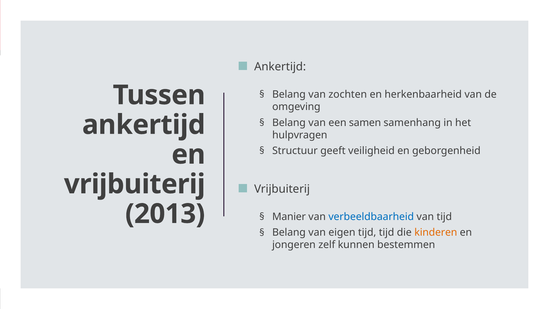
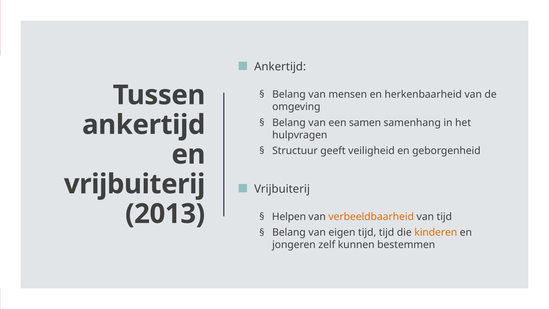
zochten: zochten -> mensen
Manier: Manier -> Helpen
verbeeldbaarheid colour: blue -> orange
